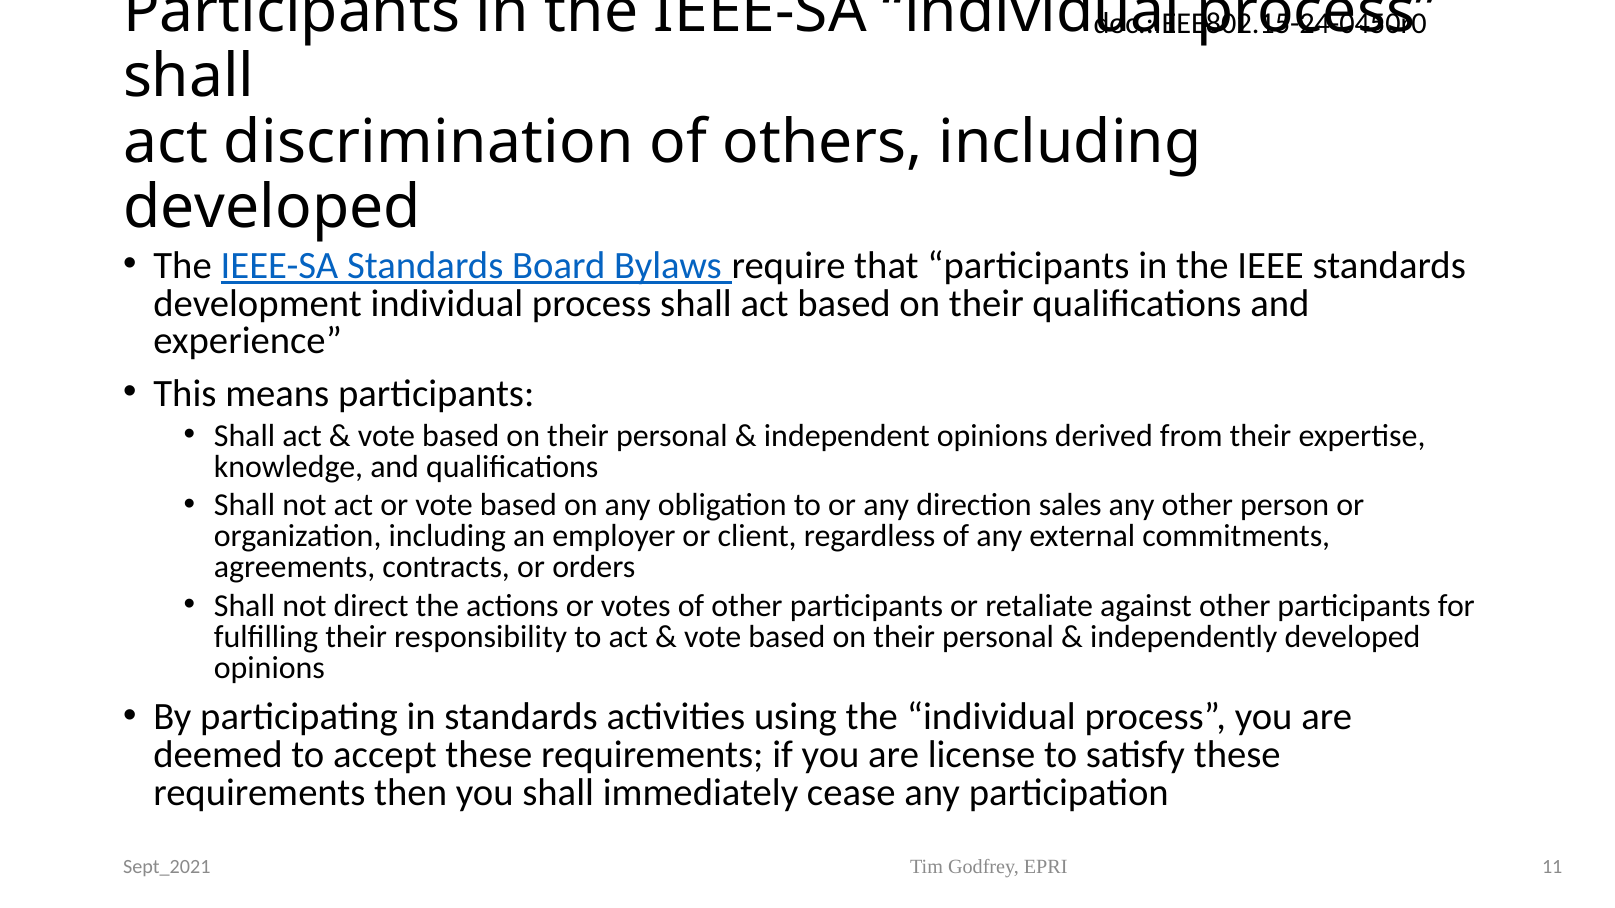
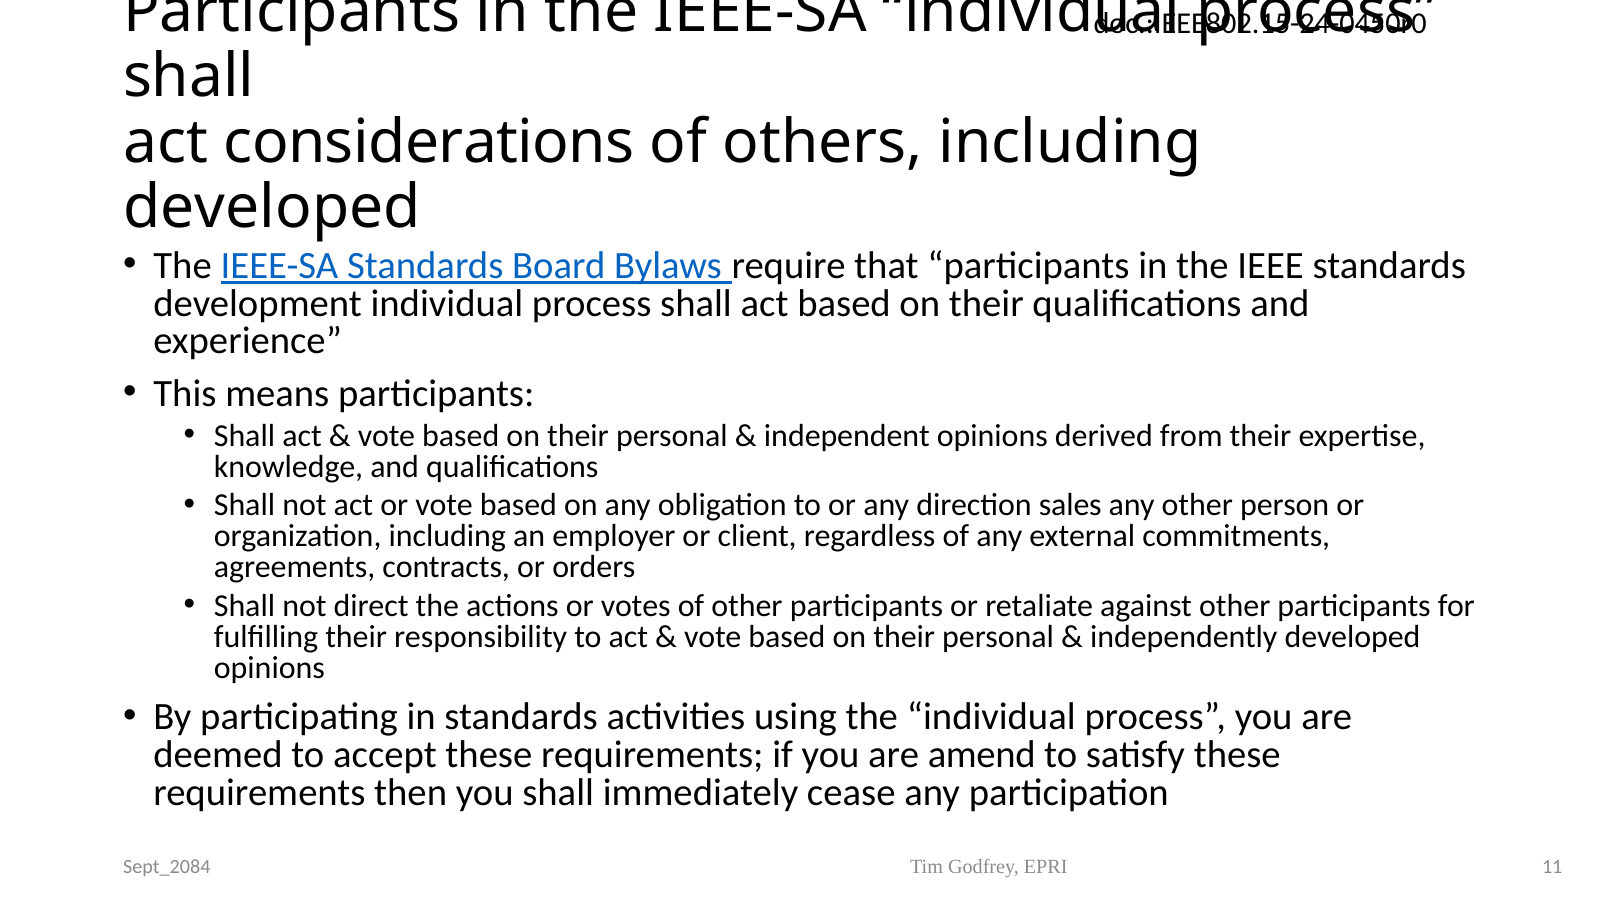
discrimination: discrimination -> considerations
license: license -> amend
Sept_2021: Sept_2021 -> Sept_2084
